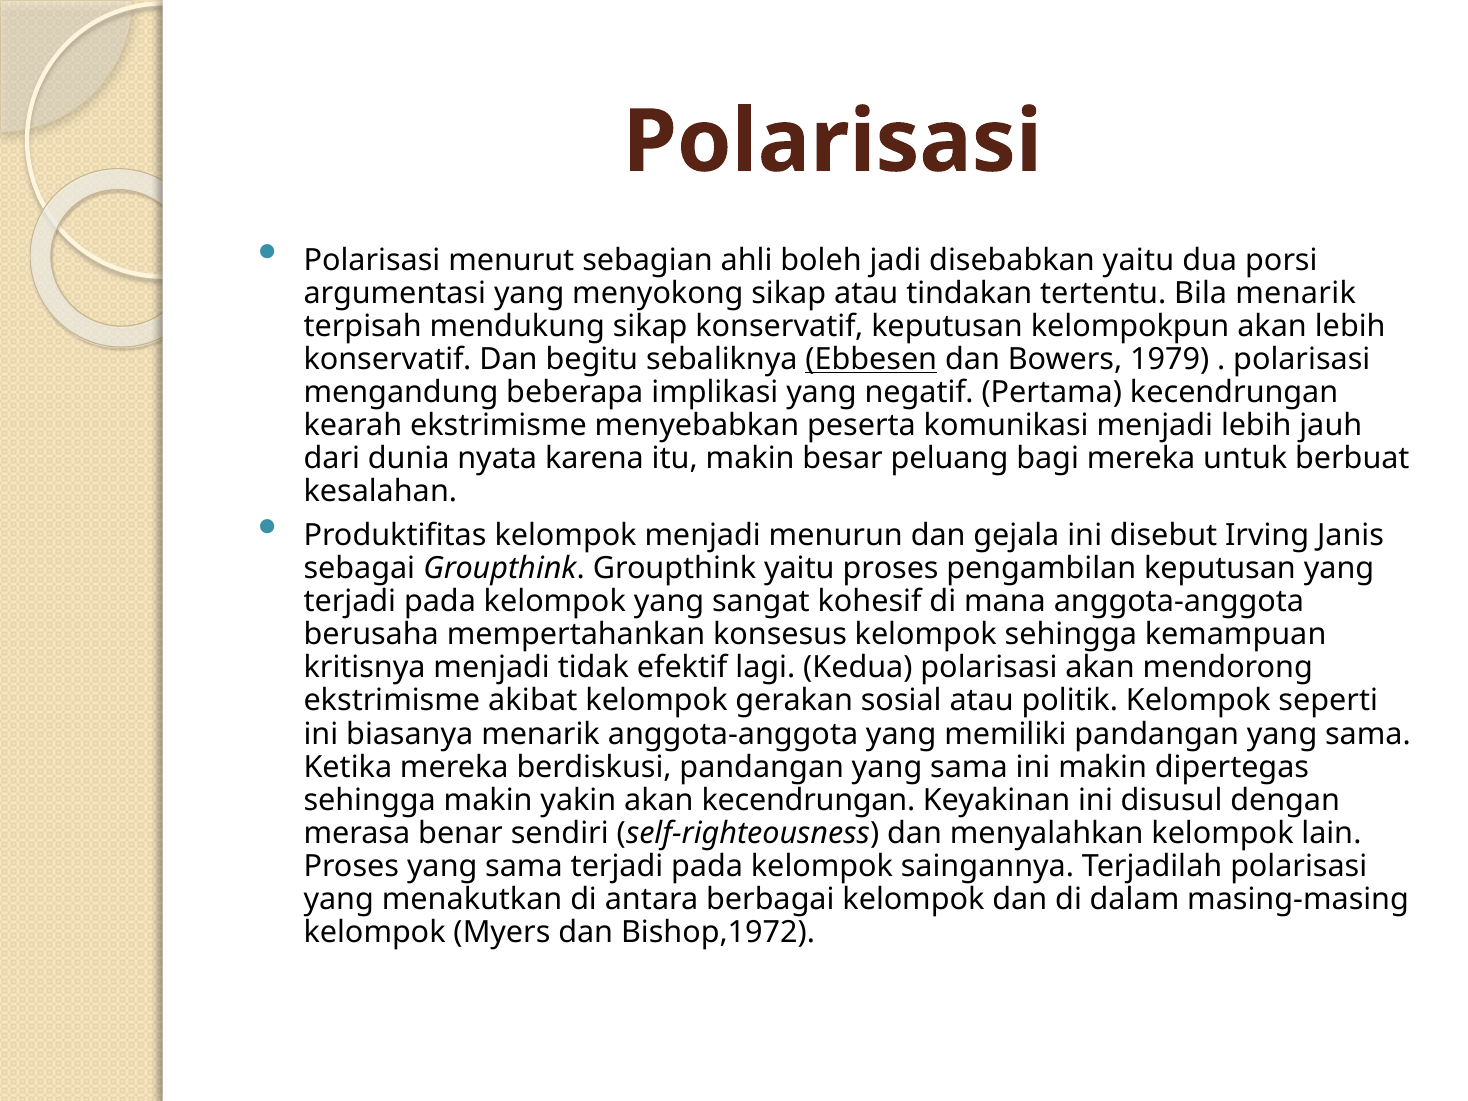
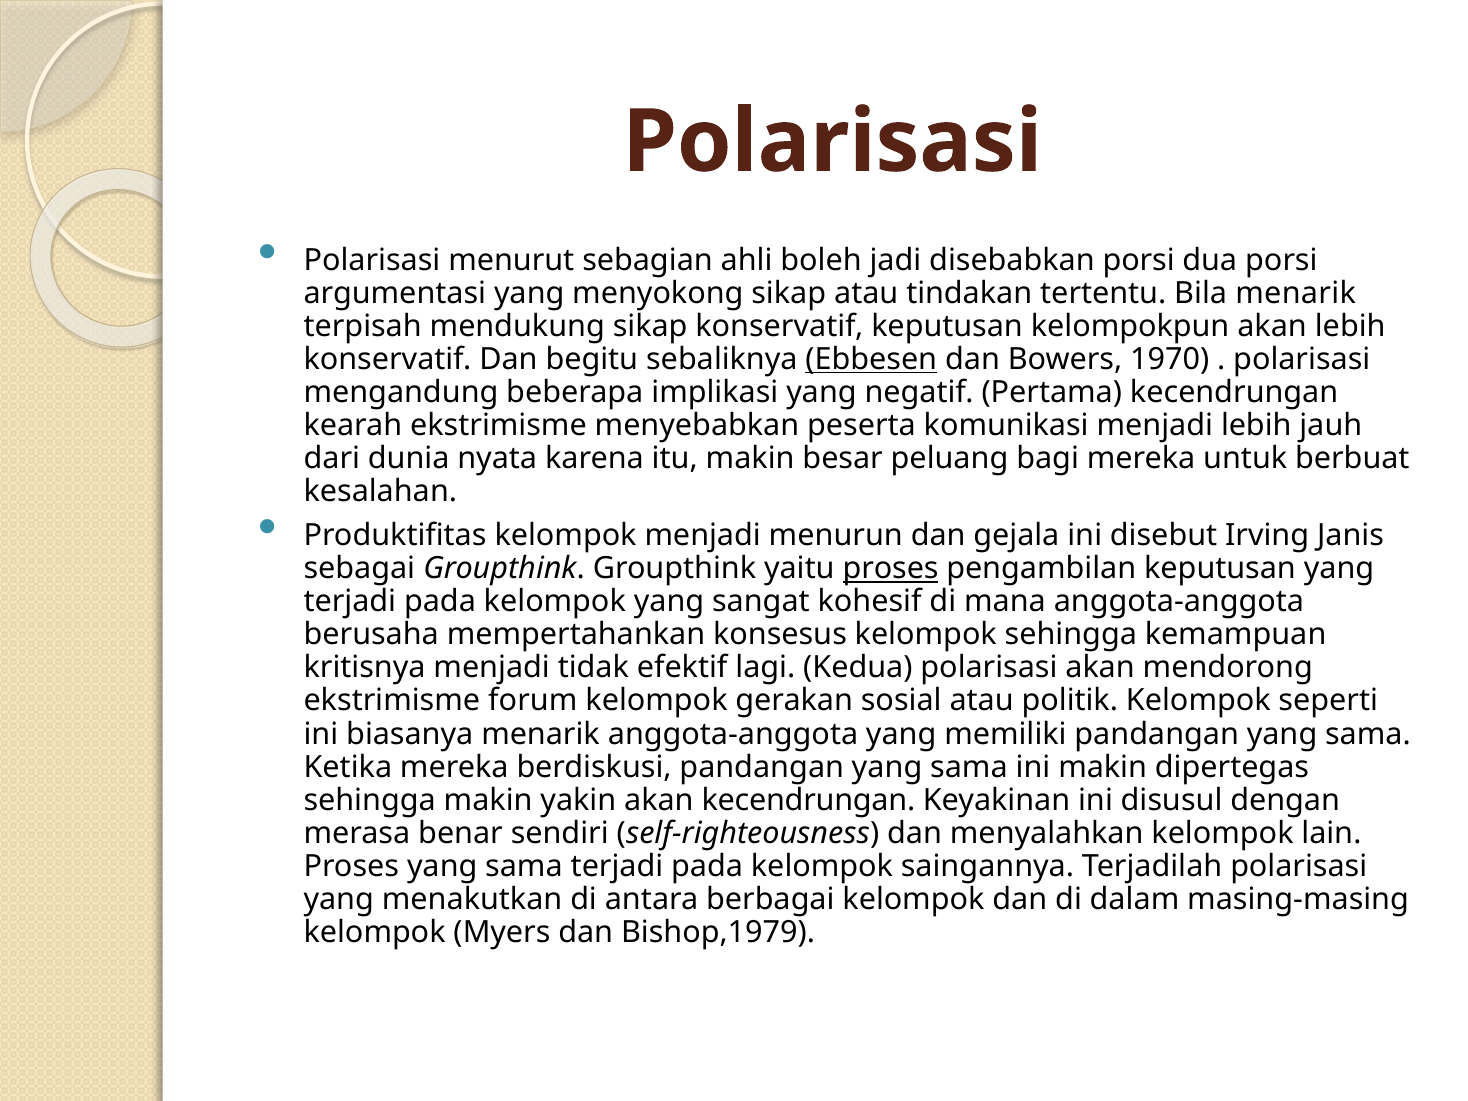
disebabkan yaitu: yaitu -> porsi
1979: 1979 -> 1970
proses at (891, 569) underline: none -> present
akibat: akibat -> forum
Bishop,1972: Bishop,1972 -> Bishop,1979
